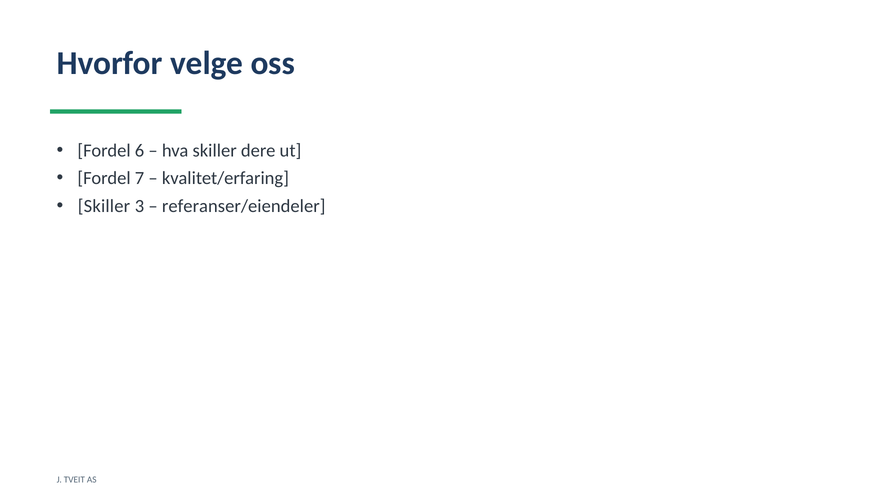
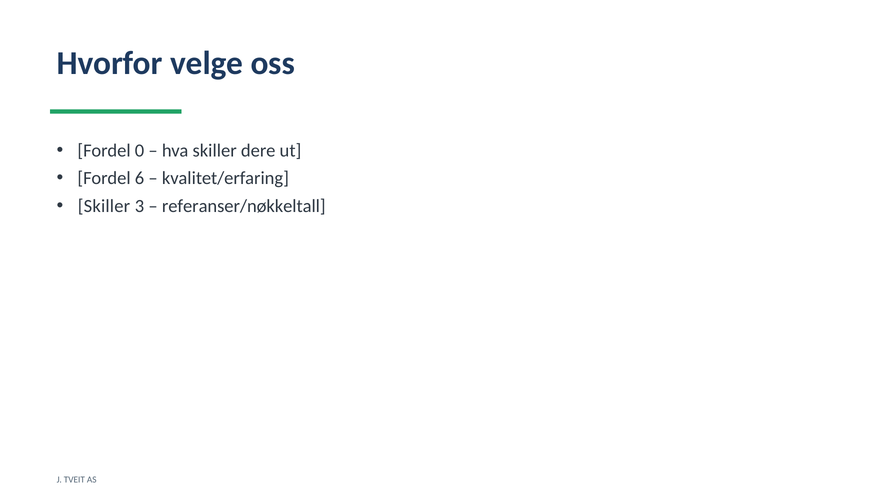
6: 6 -> 0
7: 7 -> 6
referanser/eiendeler: referanser/eiendeler -> referanser/nøkkeltall
